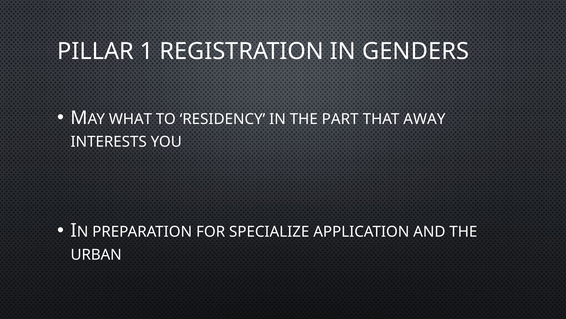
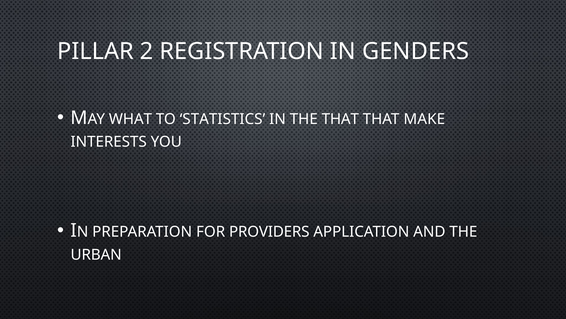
1: 1 -> 2
RESIDENCY: RESIDENCY -> STATISTICS
THE PART: PART -> THAT
AWAY: AWAY -> MAKE
SPECIALIZE: SPECIALIZE -> PROVIDERS
